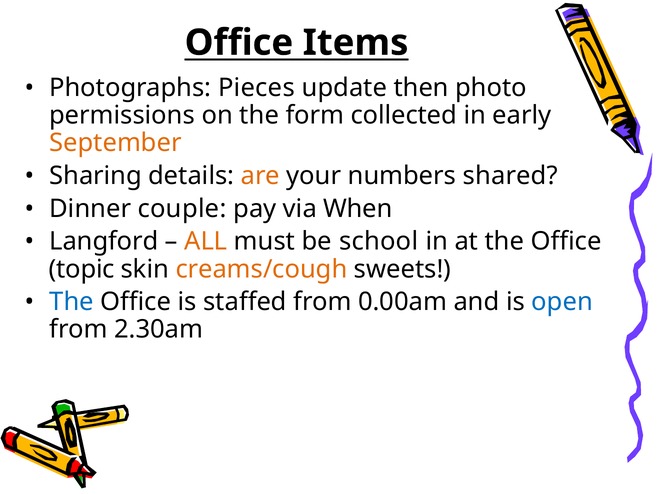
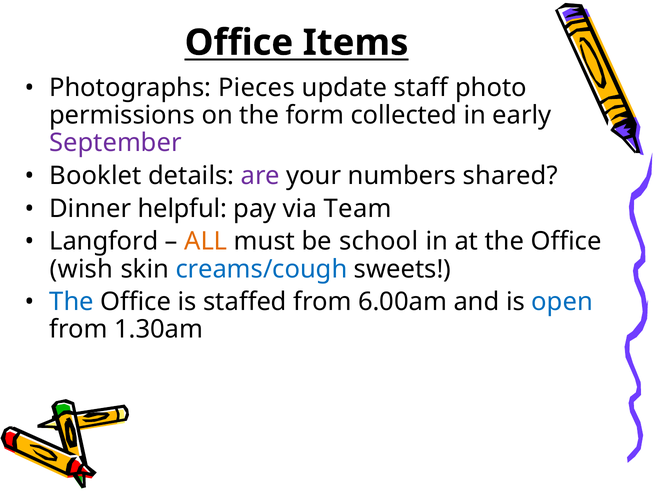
then: then -> staff
September colour: orange -> purple
Sharing: Sharing -> Booklet
are colour: orange -> purple
couple: couple -> helpful
When: When -> Team
topic: topic -> wish
creams/cough colour: orange -> blue
0.00am: 0.00am -> 6.00am
2.30am: 2.30am -> 1.30am
